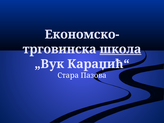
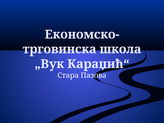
школа underline: present -> none
